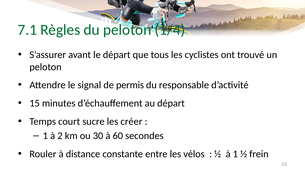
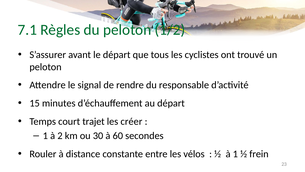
1/4: 1/4 -> 1/2
permis: permis -> rendre
sucre: sucre -> trajet
